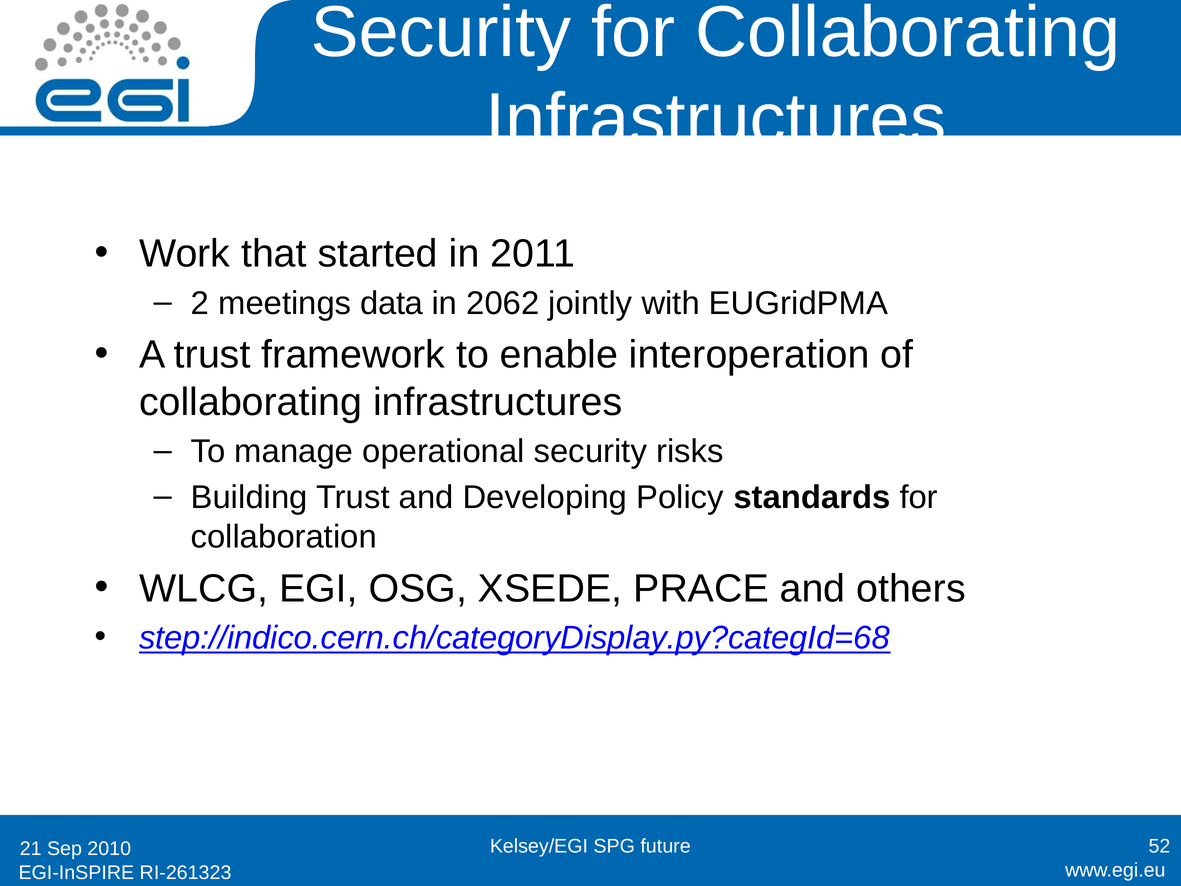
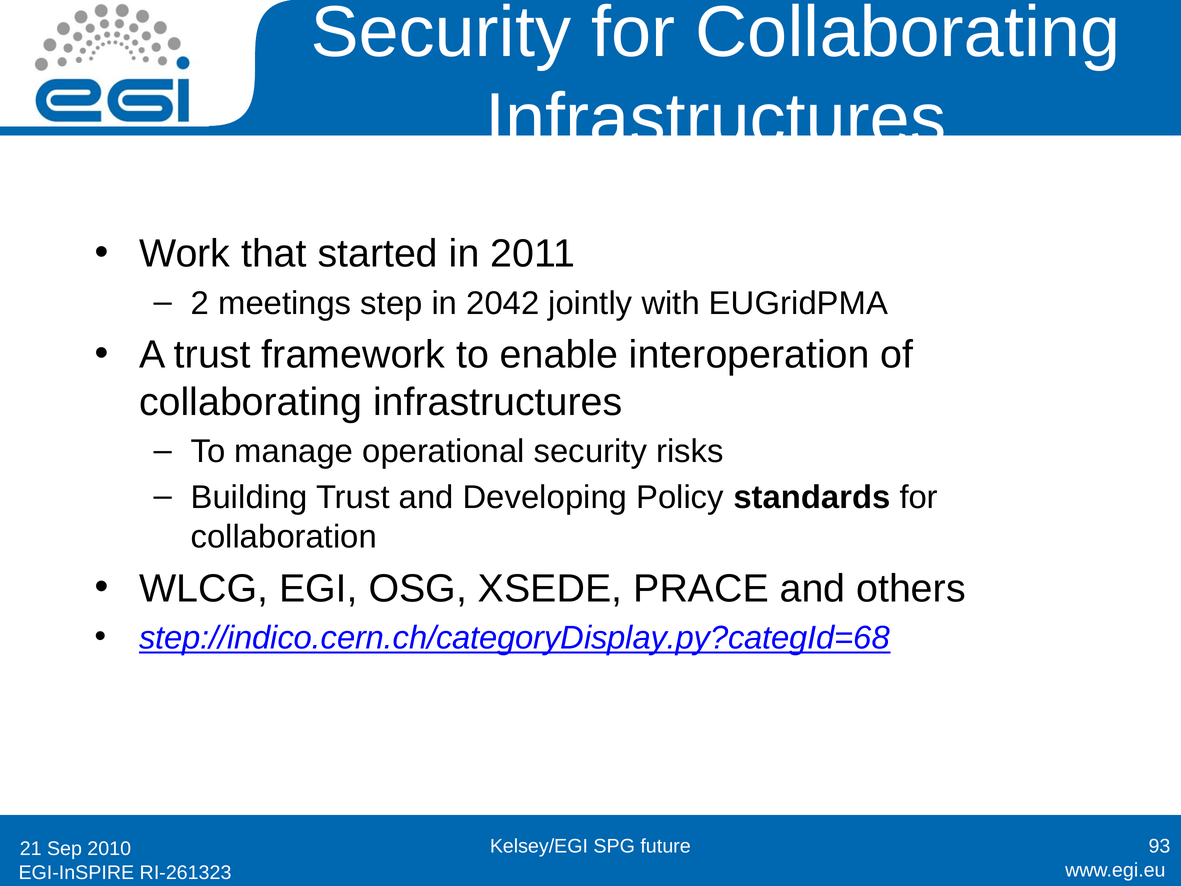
data: data -> step
2062: 2062 -> 2042
52: 52 -> 93
